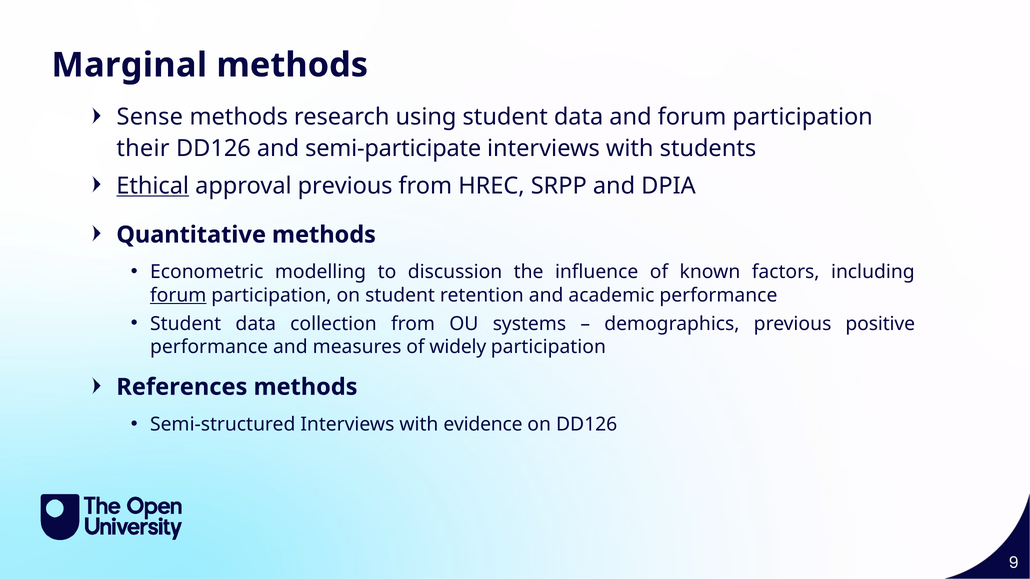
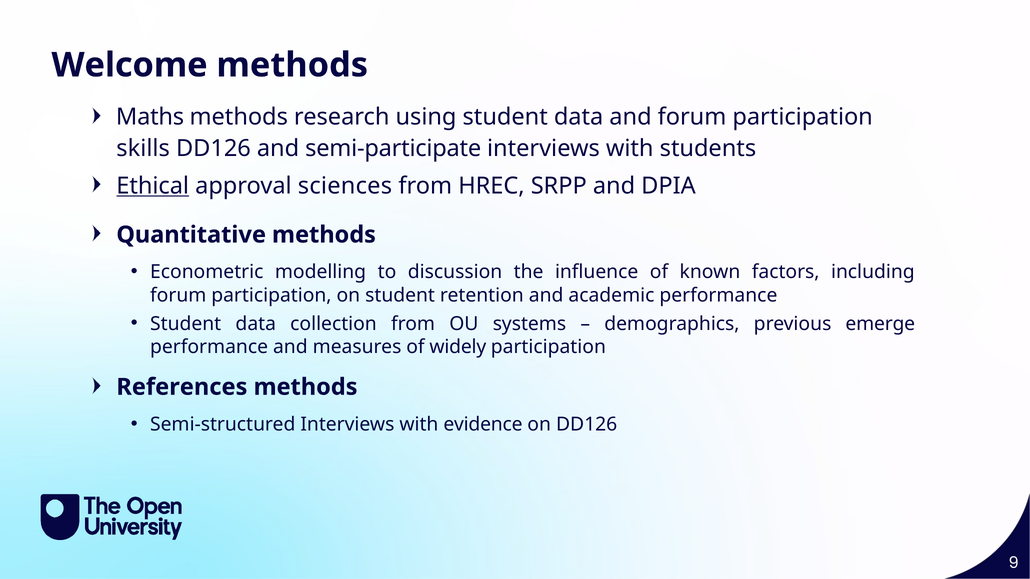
Marginal: Marginal -> Welcome
Sense: Sense -> Maths
their: their -> skills
approval previous: previous -> sciences
forum at (178, 295) underline: present -> none
positive: positive -> emerge
